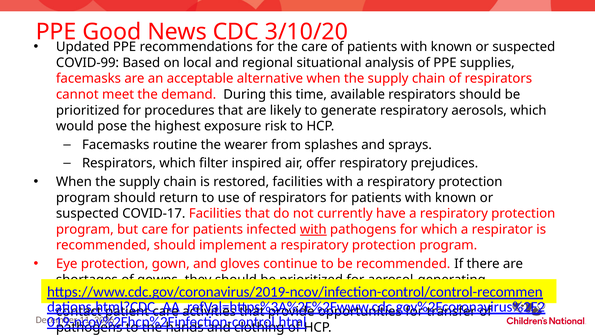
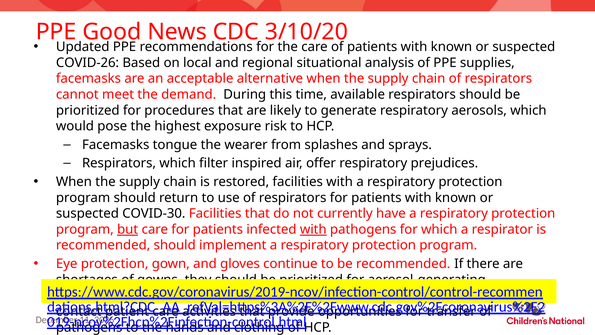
COVID-99: COVID-99 -> COVID-26
routine: routine -> tongue
COVID-17: COVID-17 -> COVID-30
but underline: none -> present
